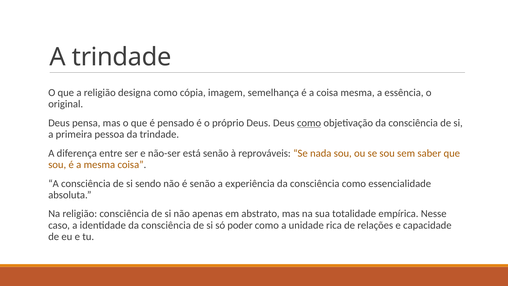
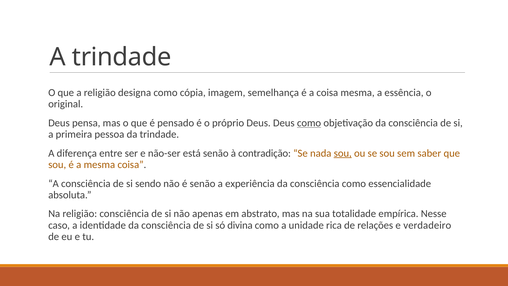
reprováveis: reprováveis -> contradição
sou at (343, 153) underline: none -> present
poder: poder -> divina
capacidade: capacidade -> verdadeiro
